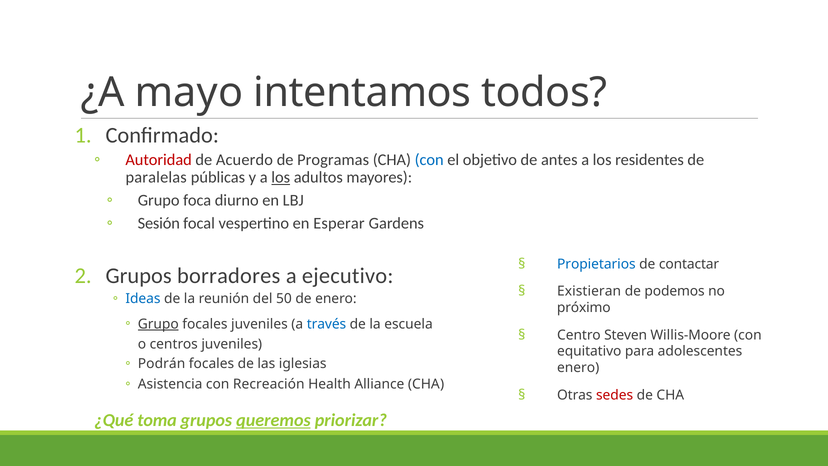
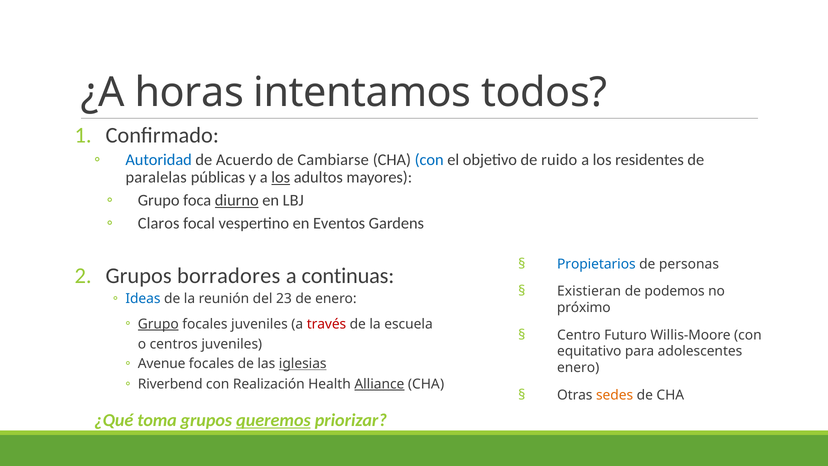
mayo: mayo -> horas
Autoridad colour: red -> blue
Programas: Programas -> Cambiarse
antes: antes -> ruido
diurno underline: none -> present
Sesión: Sesión -> Claros
Esperar: Esperar -> Eventos
contactar: contactar -> personas
ejecutivo: ejecutivo -> continuas
50: 50 -> 23
través colour: blue -> red
Steven: Steven -> Futuro
Podrán: Podrán -> Avenue
iglesias underline: none -> present
Asistencia: Asistencia -> Riverbend
Recreación: Recreación -> Realización
Alliance underline: none -> present
sedes colour: red -> orange
